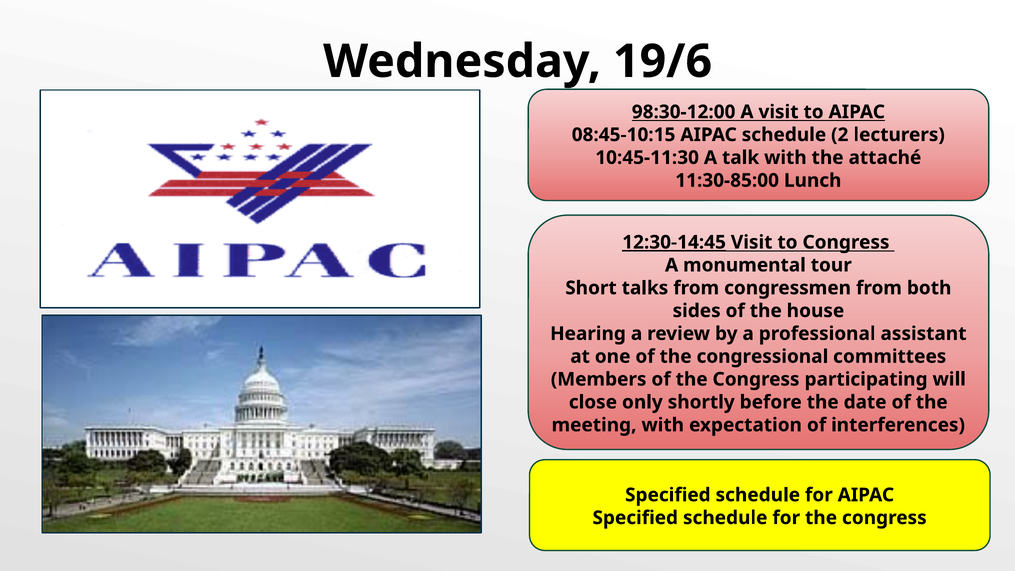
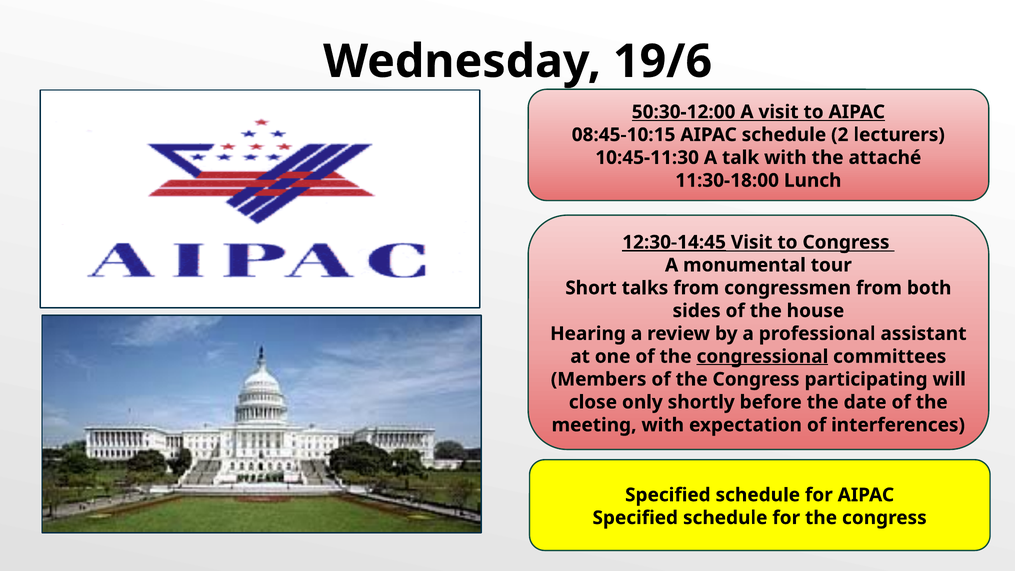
98:30-12:00: 98:30-12:00 -> 50:30-12:00
11:30-85:00: 11:30-85:00 -> 11:30-18:00
congressional underline: none -> present
